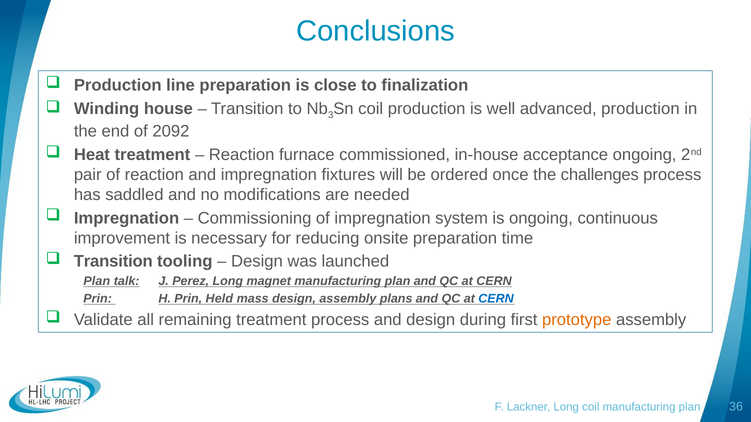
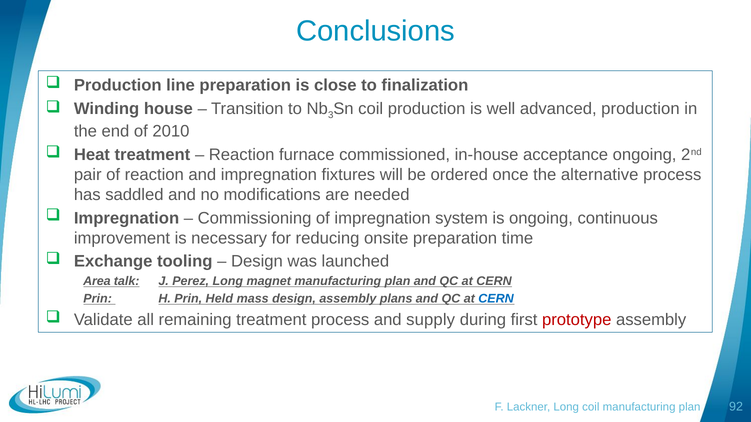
2092: 2092 -> 2010
challenges: challenges -> alternative
Transition at (113, 262): Transition -> Exchange
Plan at (97, 281): Plan -> Area
and design: design -> supply
prototype colour: orange -> red
36: 36 -> 92
